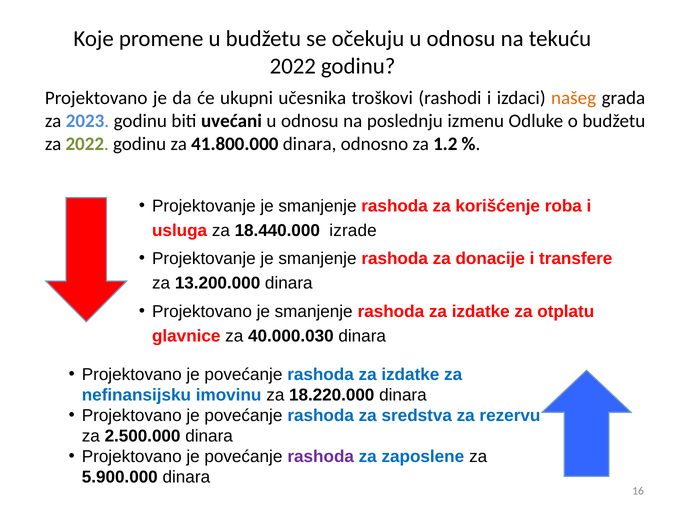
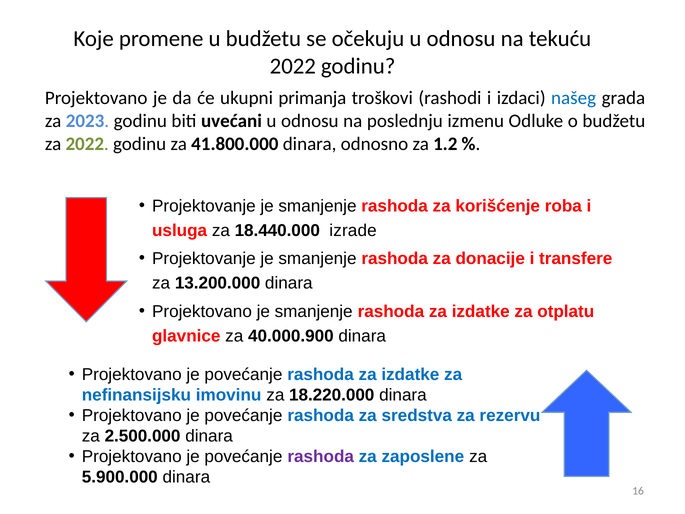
učesnika: učesnika -> primanja
našeg colour: orange -> blue
40.000.030: 40.000.030 -> 40.000.900
